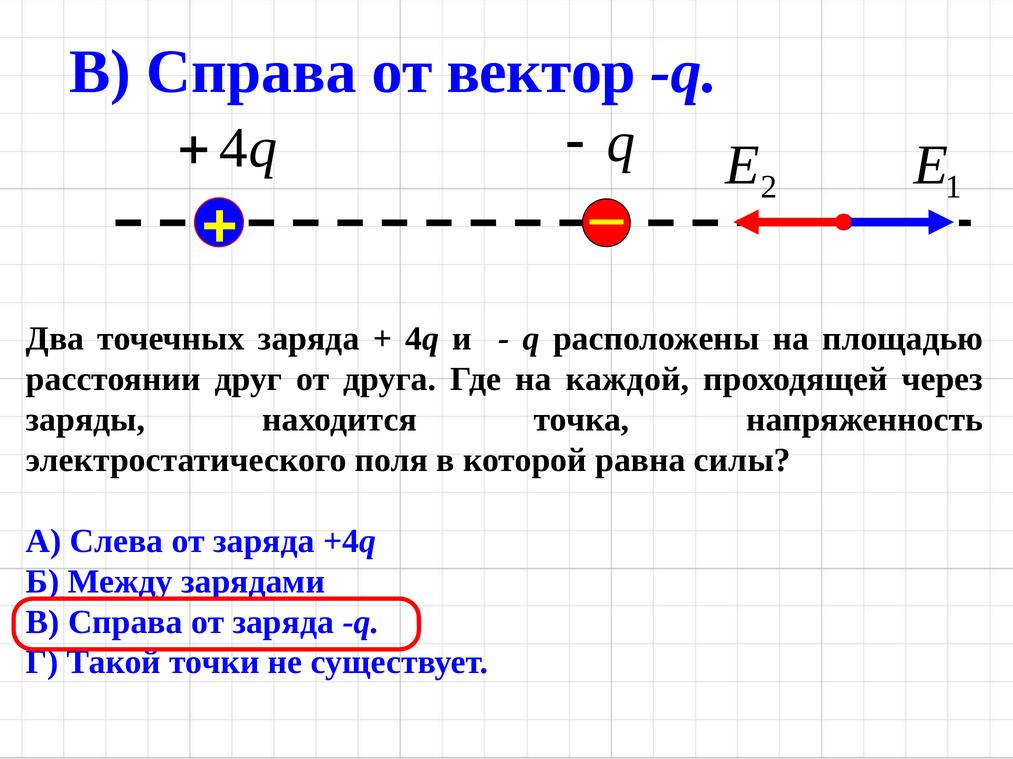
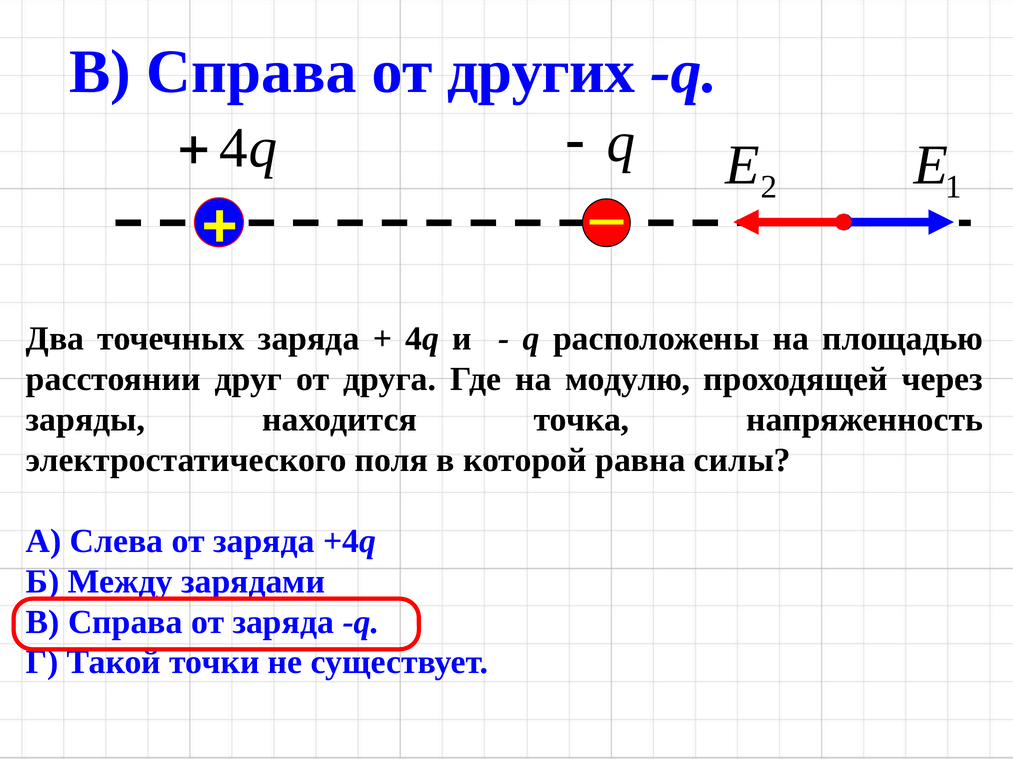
вектор: вектор -> других
каждой: каждой -> модулю
